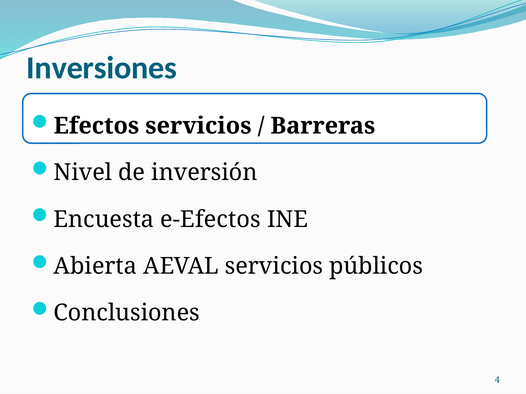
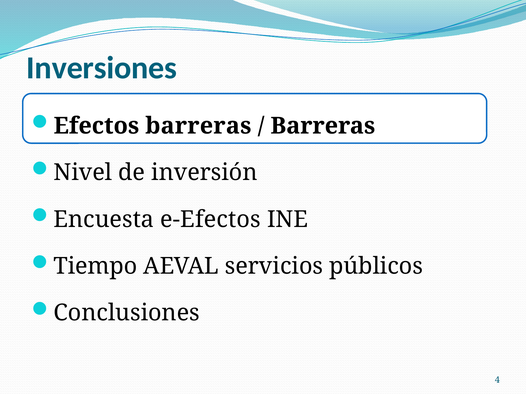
Efectos servicios: servicios -> barreras
Abierta: Abierta -> Tiempo
